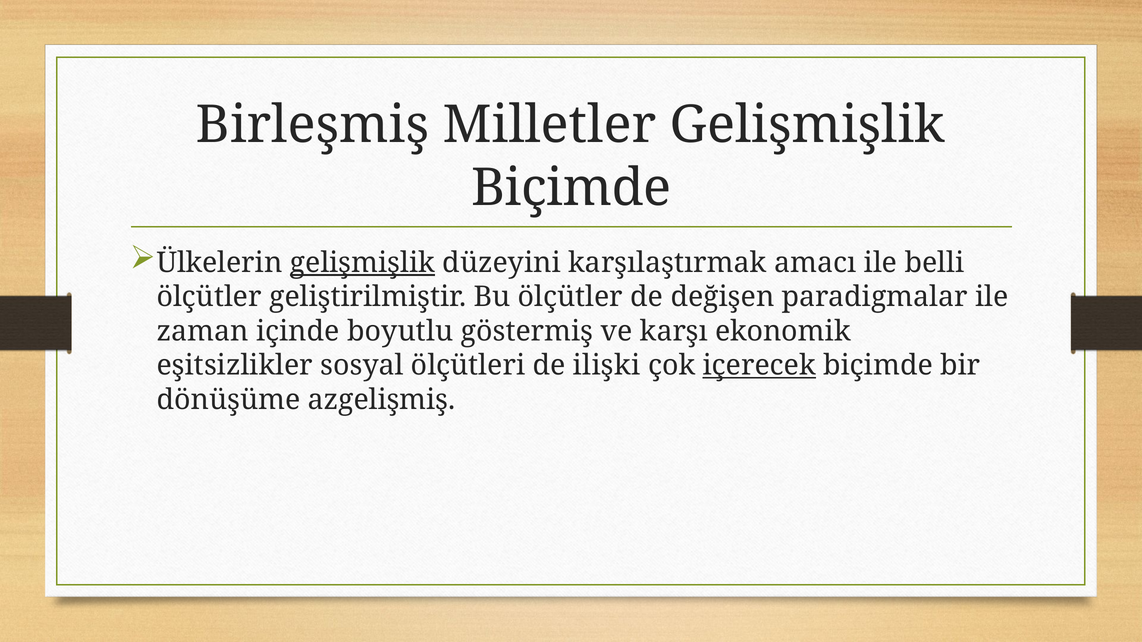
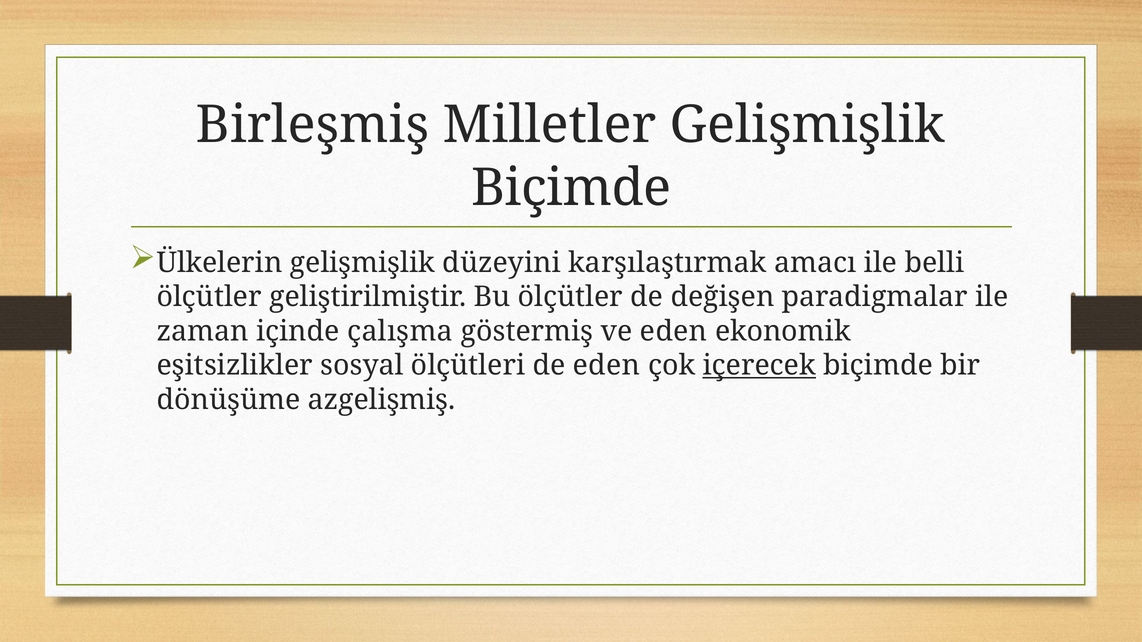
gelişmişlik at (362, 263) underline: present -> none
boyutlu: boyutlu -> çalışma
ve karşı: karşı -> eden
de ilişki: ilişki -> eden
